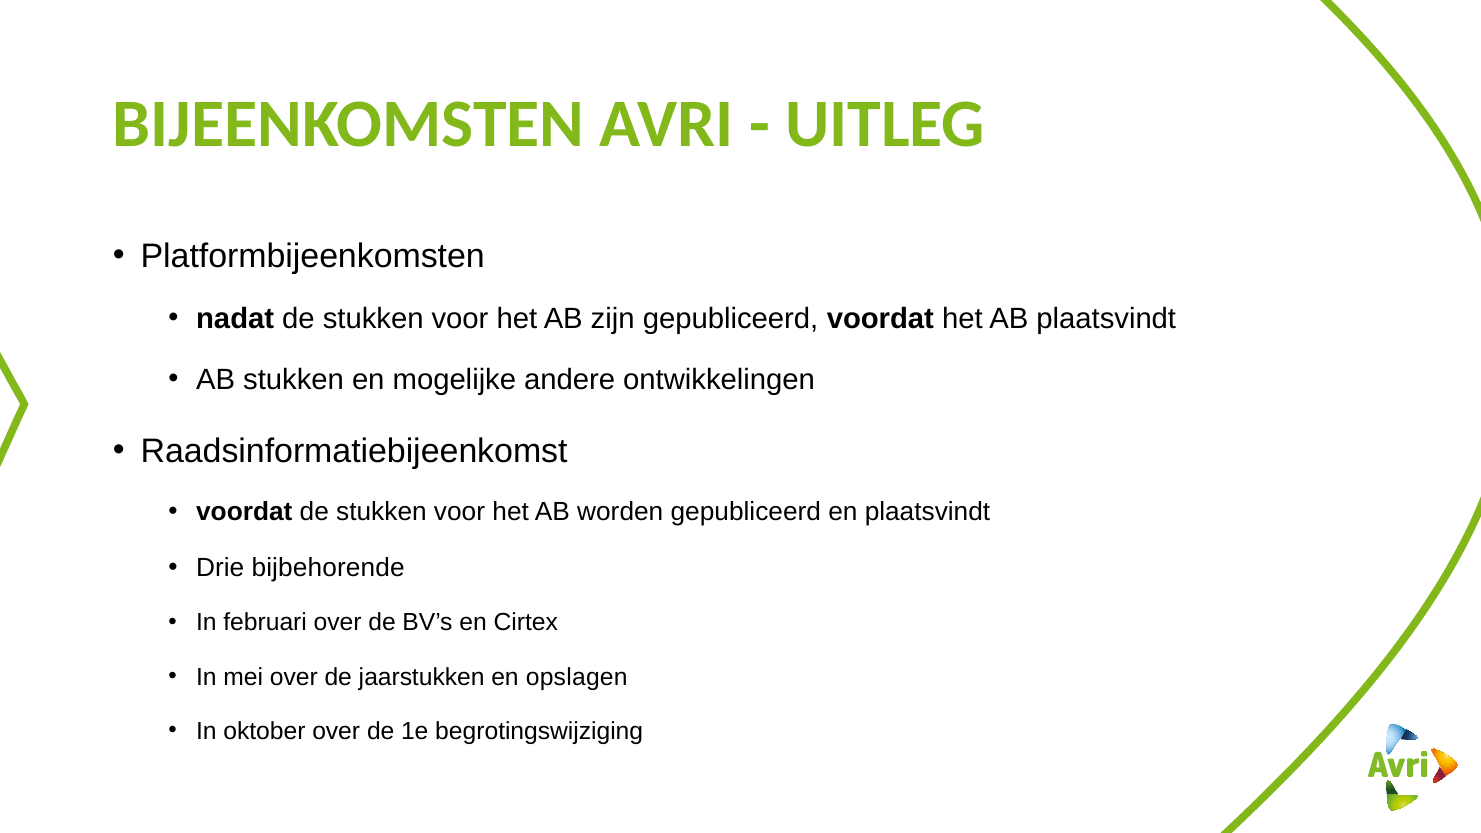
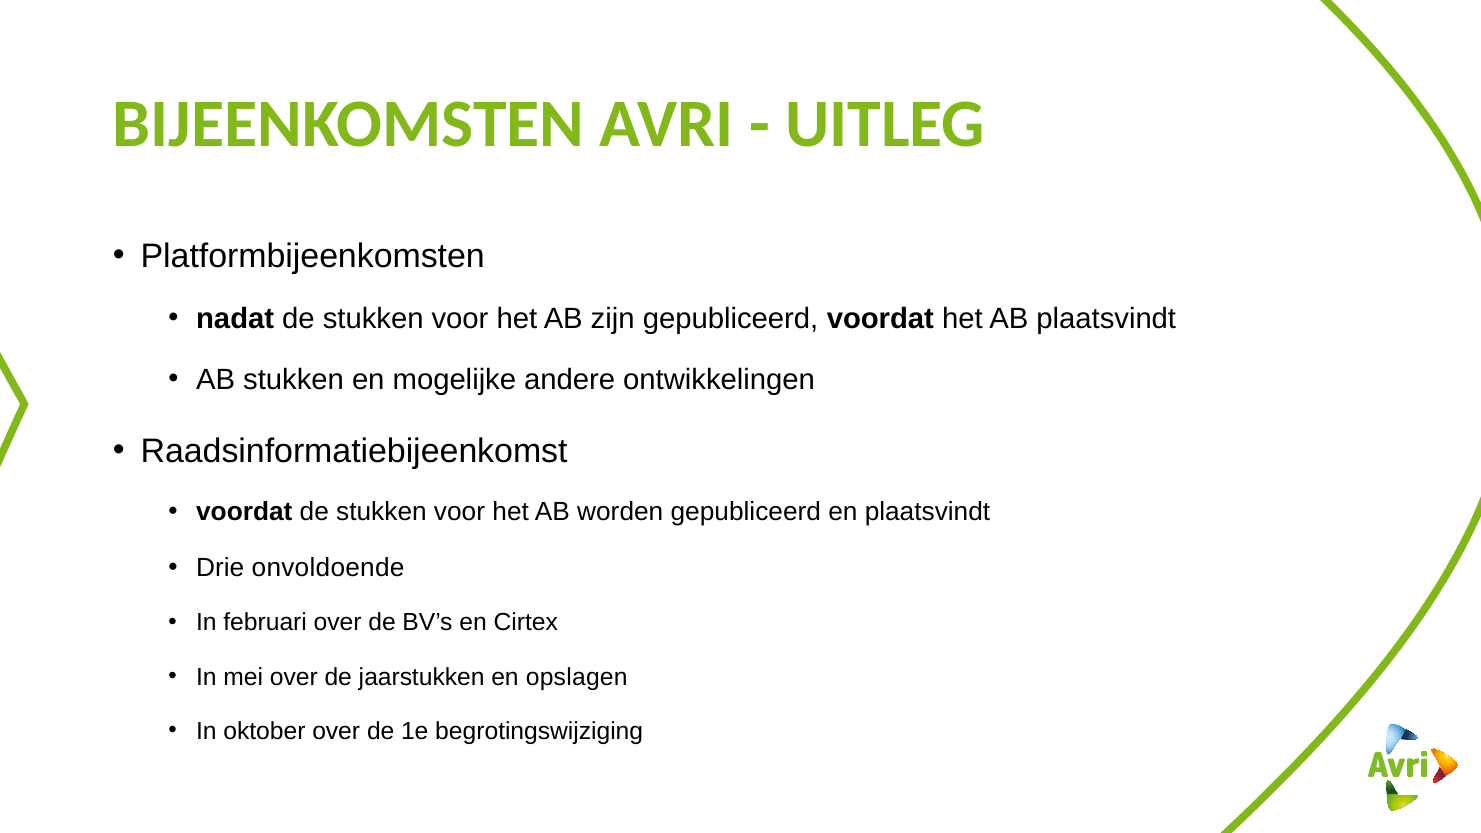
bijbehorende: bijbehorende -> onvoldoende
